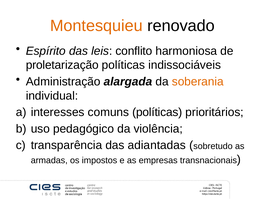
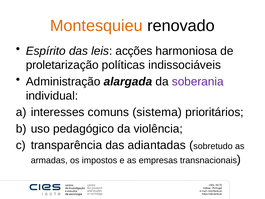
conflito: conflito -> acções
soberania colour: orange -> purple
comuns políticas: políticas -> sistema
